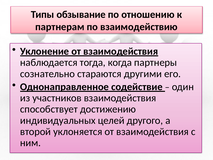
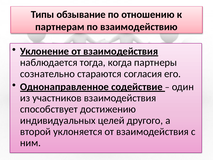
другими: другими -> согласия
